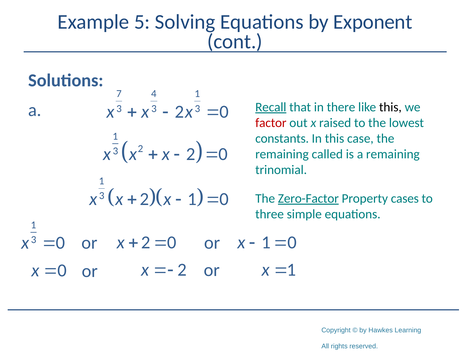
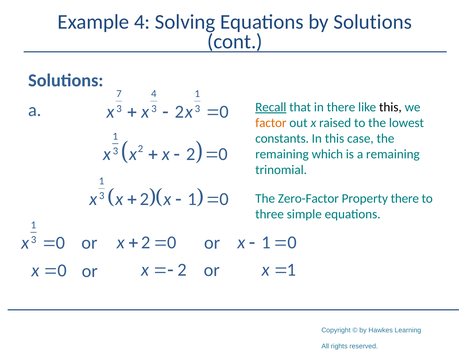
Example 5: 5 -> 4
by Exponent: Exponent -> Solutions
factor colour: red -> orange
called: called -> which
Zero-Factor underline: present -> none
Property cases: cases -> there
